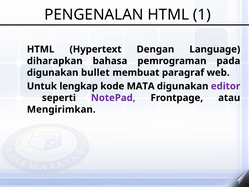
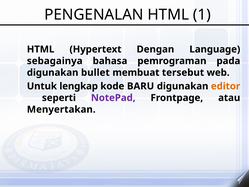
diharapkan: diharapkan -> sebagainya
paragraf: paragraf -> tersebut
MATA: MATA -> BARU
editor colour: purple -> orange
Mengirimkan: Mengirimkan -> Menyertakan
